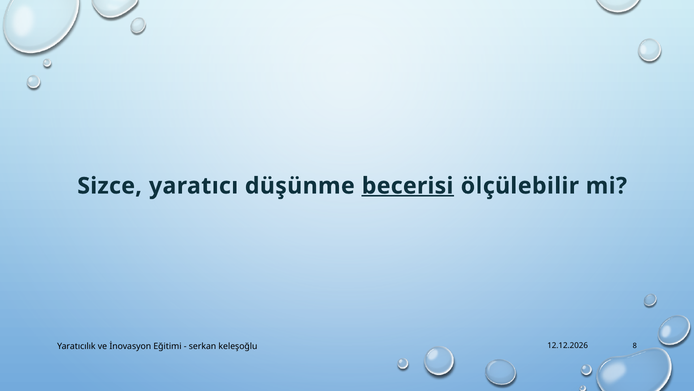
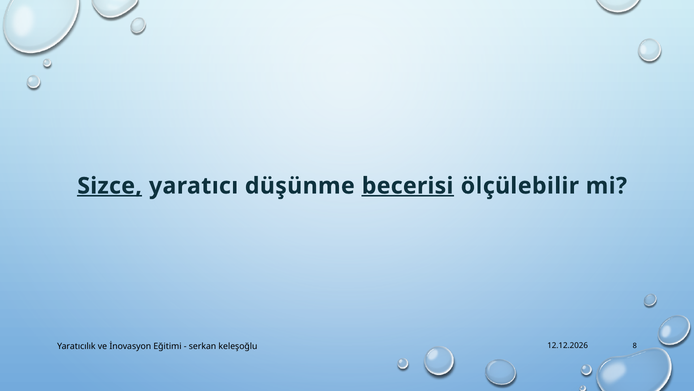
Sizce underline: none -> present
